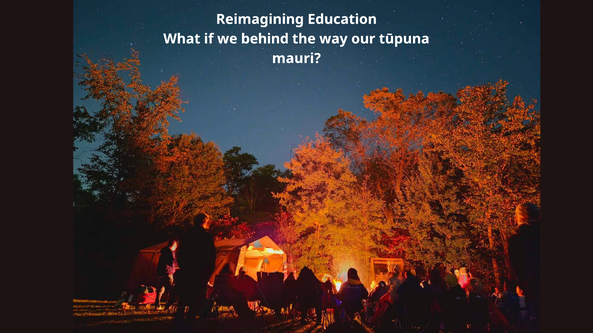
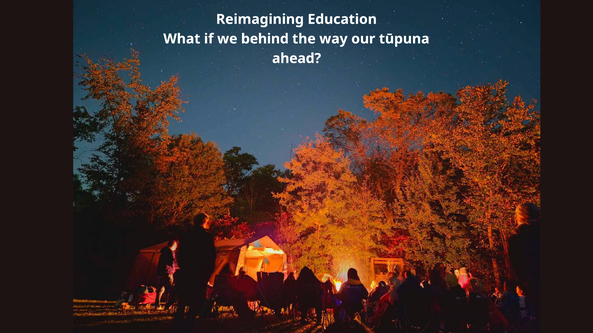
mauri: mauri -> ahead
